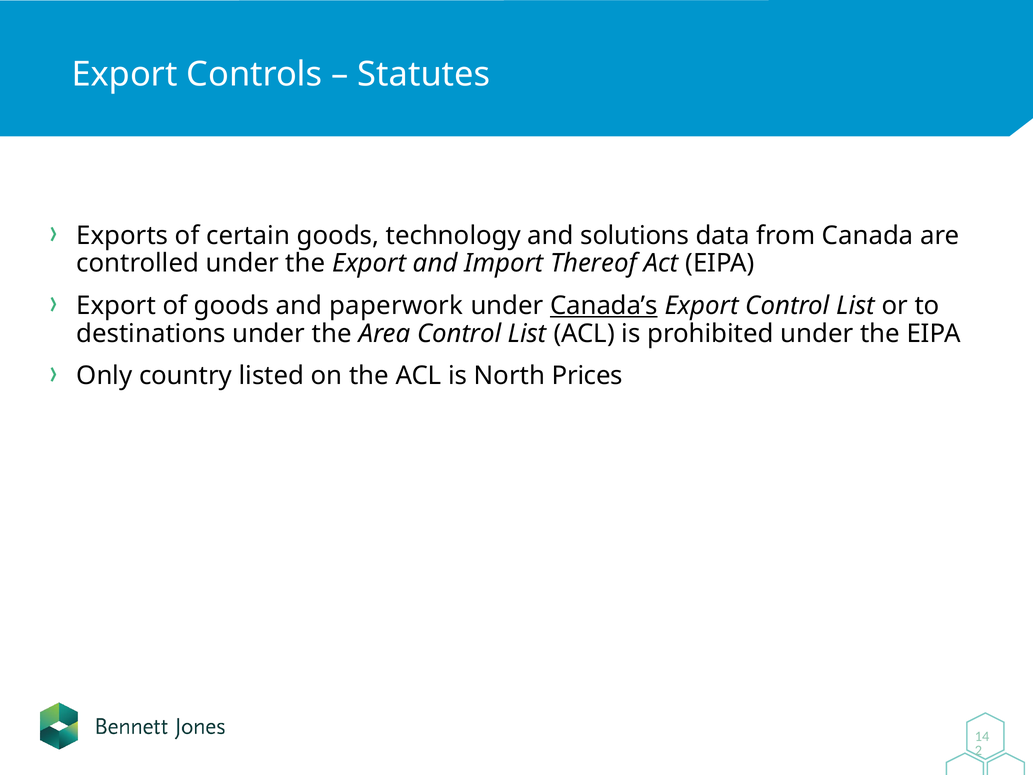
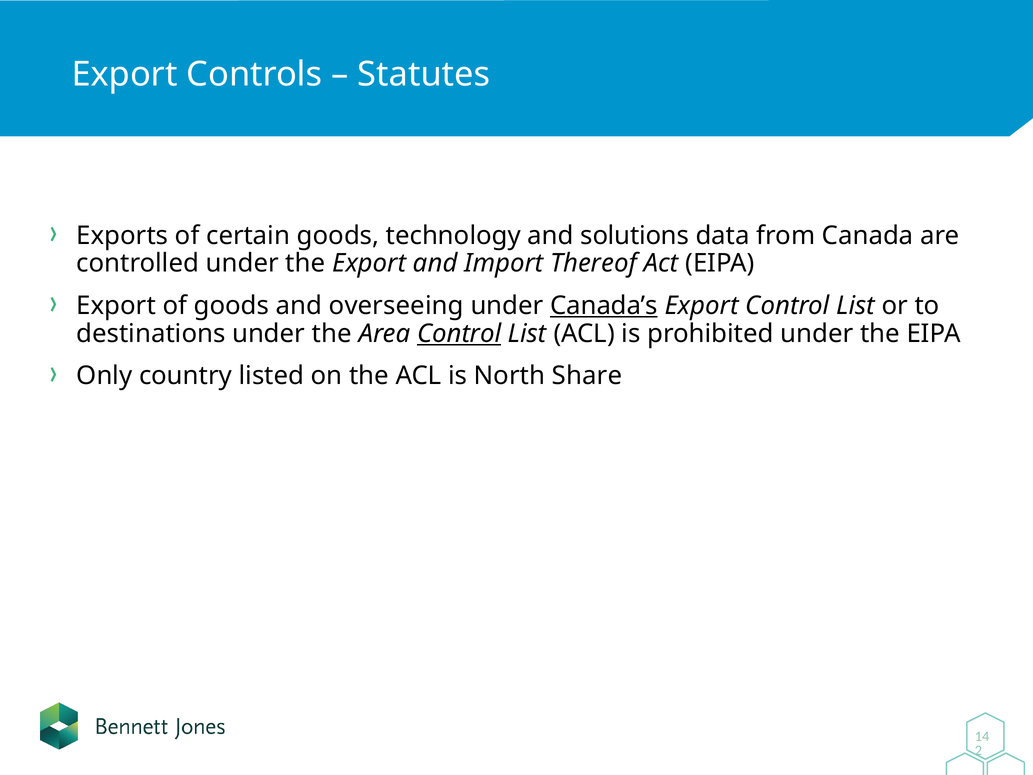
paperwork: paperwork -> overseeing
Control at (459, 334) underline: none -> present
Prices: Prices -> Share
